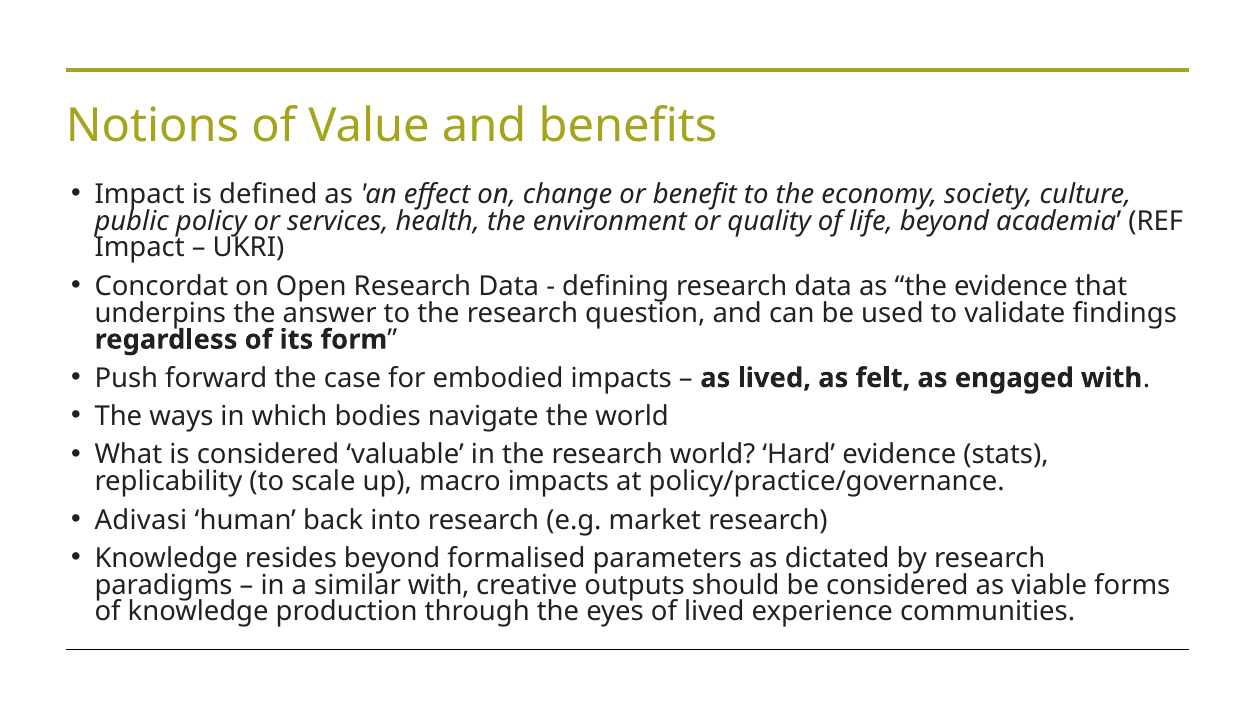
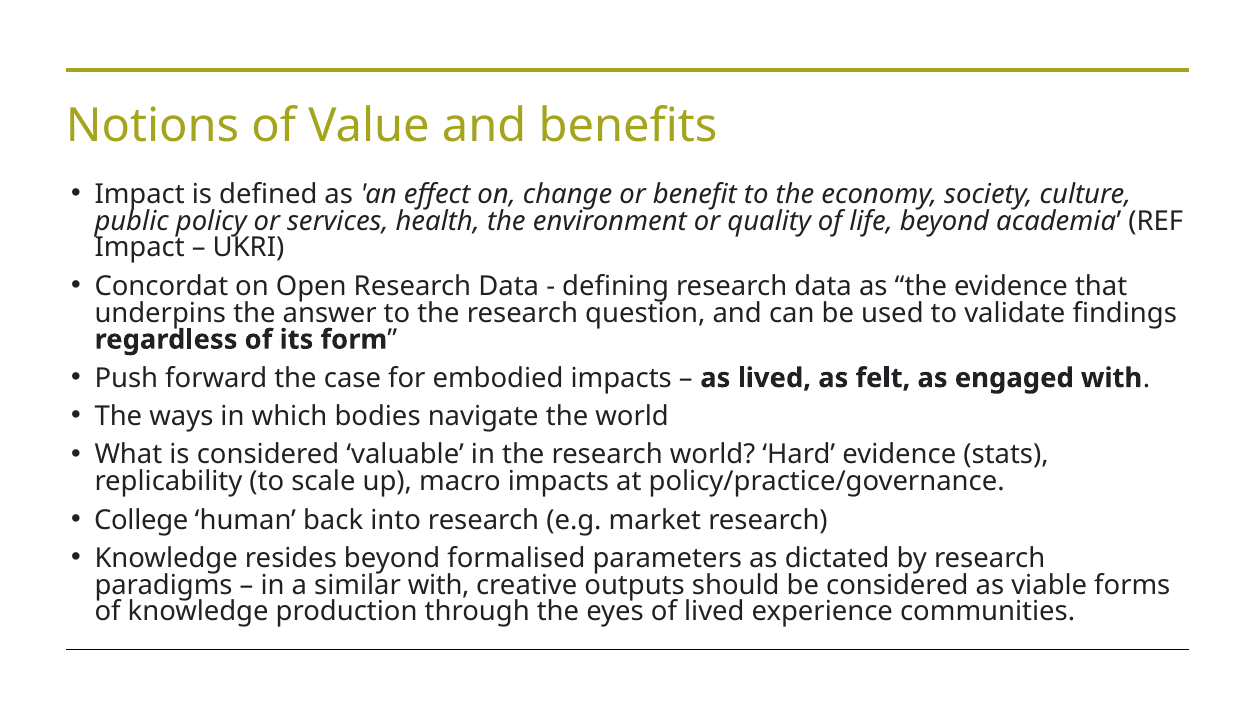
Adivasi: Adivasi -> College
